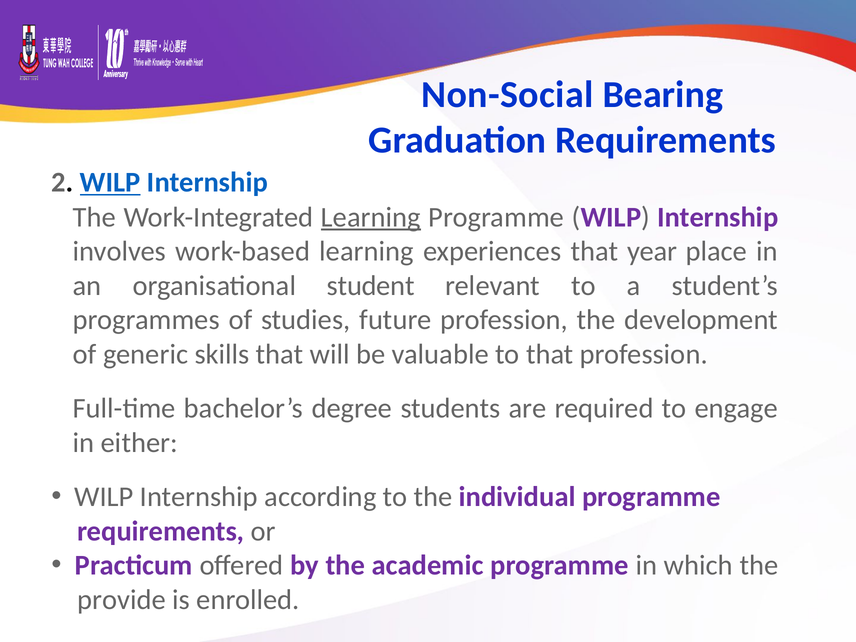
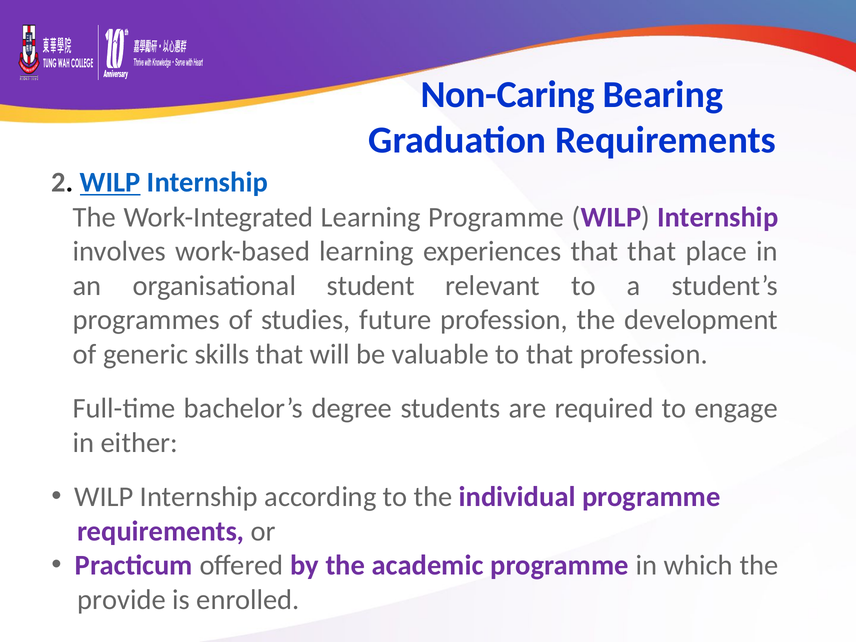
Non-Social: Non-Social -> Non-Caring
Learning at (371, 217) underline: present -> none
that year: year -> that
